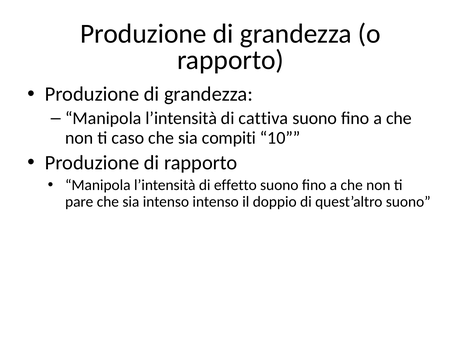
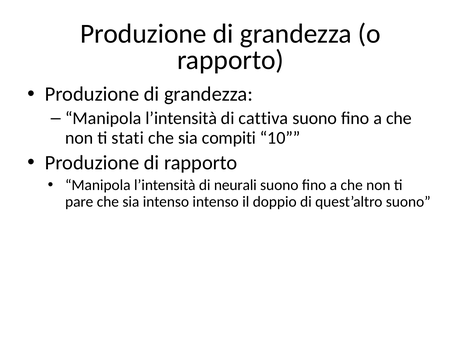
caso: caso -> stati
effetto: effetto -> neurali
